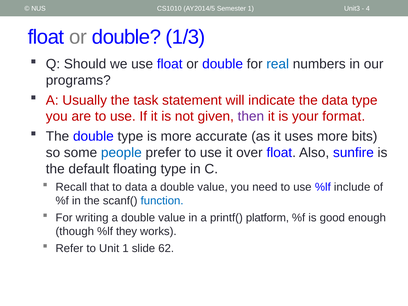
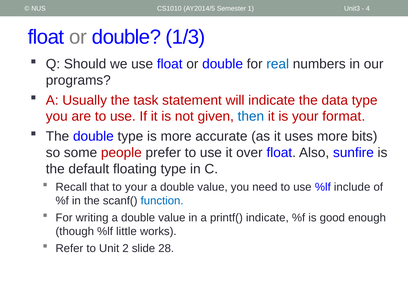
then colour: purple -> blue
people colour: blue -> red
to data: data -> your
printf( platform: platform -> indicate
they: they -> little
Unit 1: 1 -> 2
62: 62 -> 28
